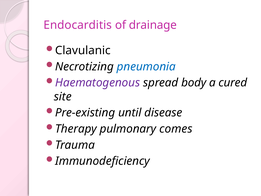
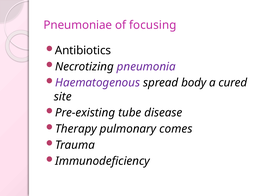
Endocarditis: Endocarditis -> Pneumoniae
drainage: drainage -> focusing
Clavulanic: Clavulanic -> Antibiotics
pneumonia colour: blue -> purple
until: until -> tube
